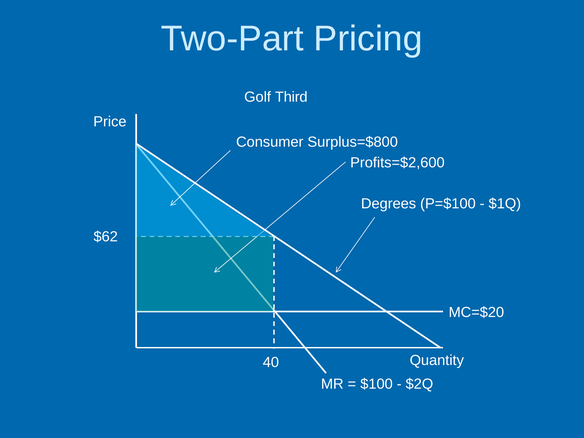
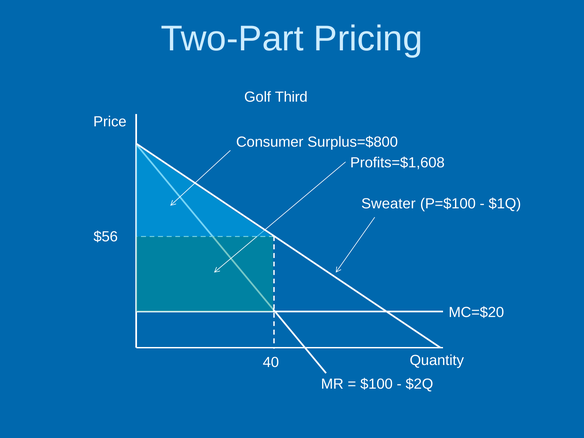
Profits=$2,600: Profits=$2,600 -> Profits=$1,608
Degrees: Degrees -> Sweater
$62: $62 -> $56
